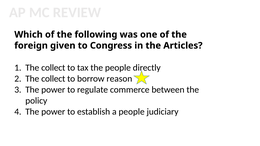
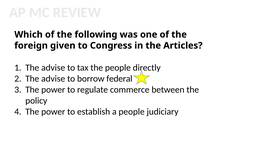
collect at (53, 68): collect -> advise
collect at (53, 79): collect -> advise
reason: reason -> federal
